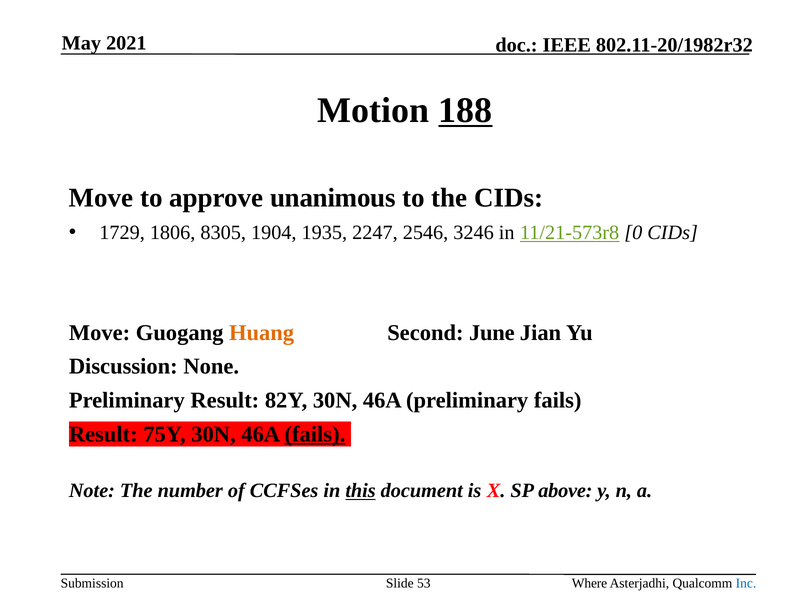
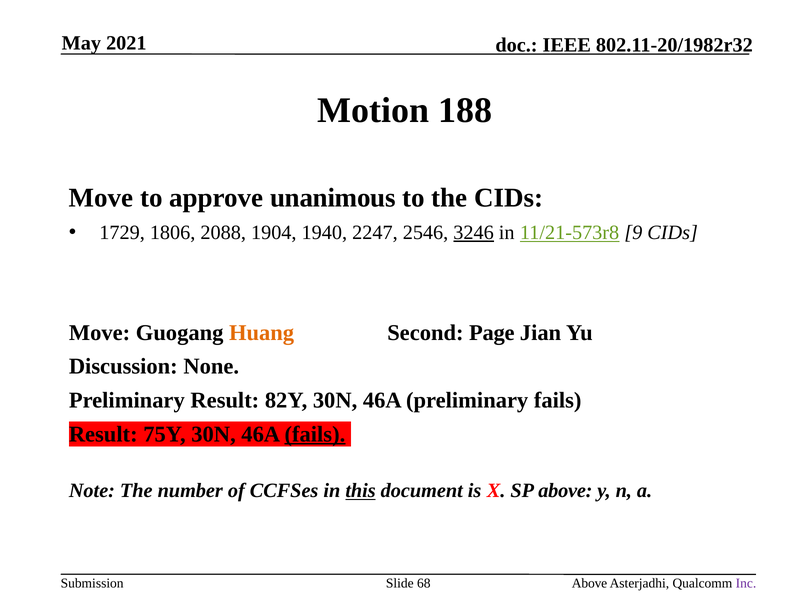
188 underline: present -> none
8305: 8305 -> 2088
1935: 1935 -> 1940
3246 underline: none -> present
0: 0 -> 9
June: June -> Page
53: 53 -> 68
Where at (590, 583): Where -> Above
Inc colour: blue -> purple
